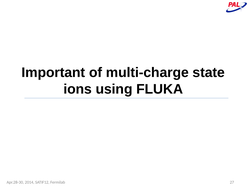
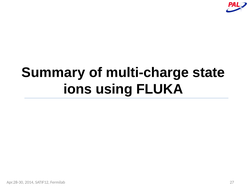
Important: Important -> Summary
